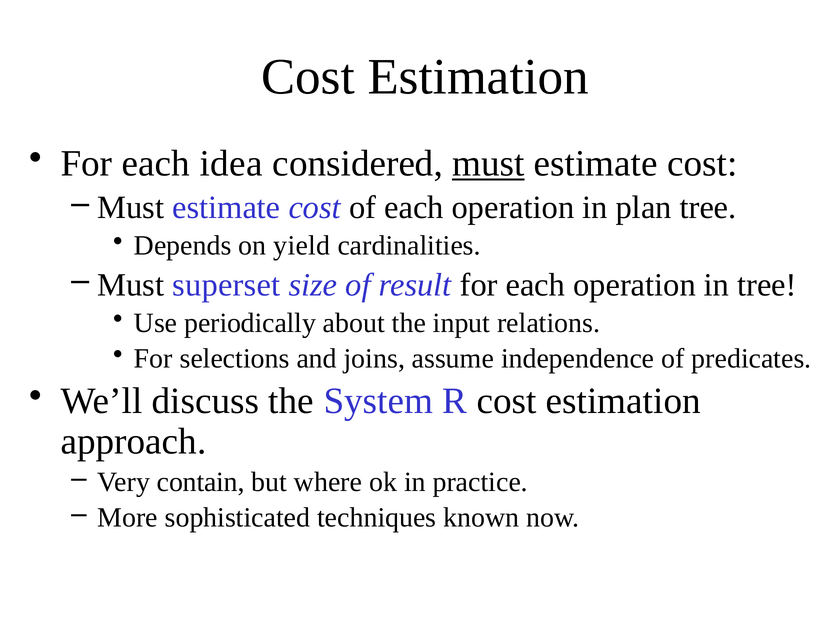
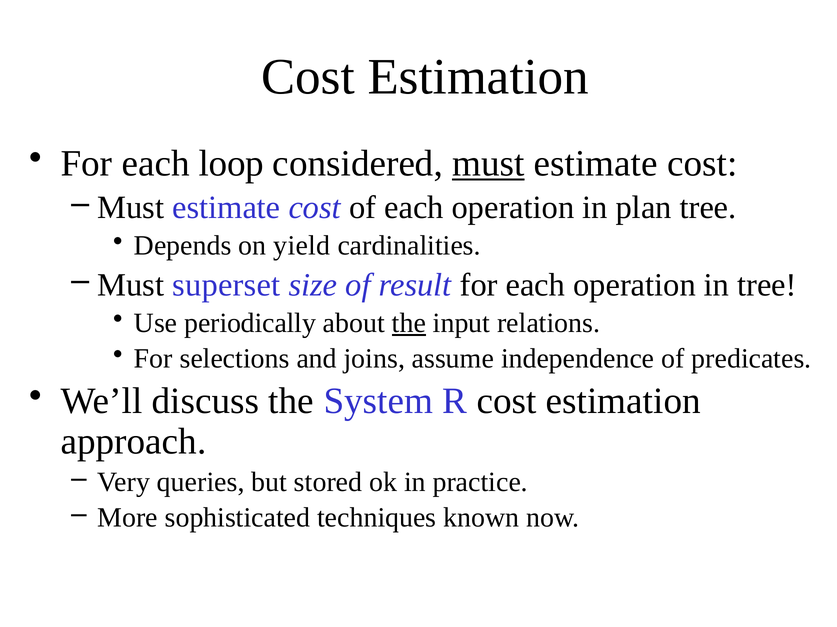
idea: idea -> loop
the at (409, 323) underline: none -> present
contain: contain -> queries
where: where -> stored
